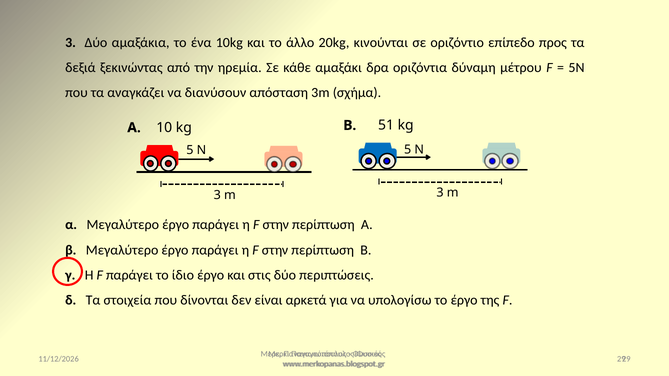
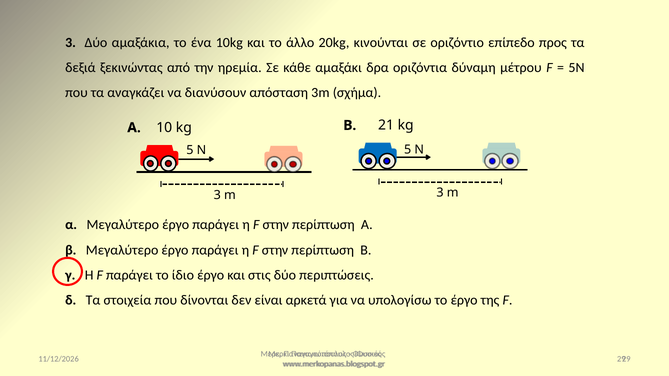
51: 51 -> 21
